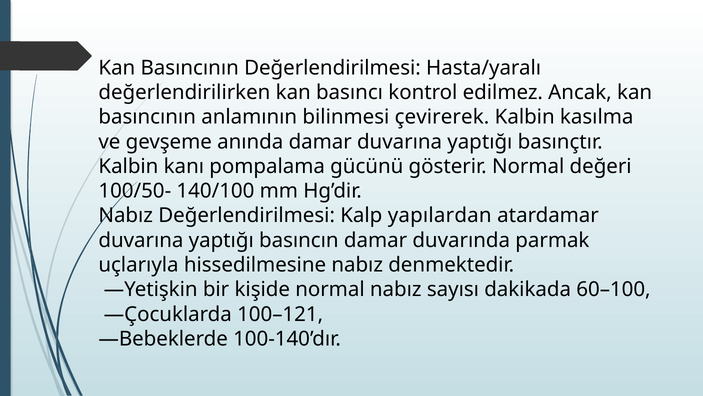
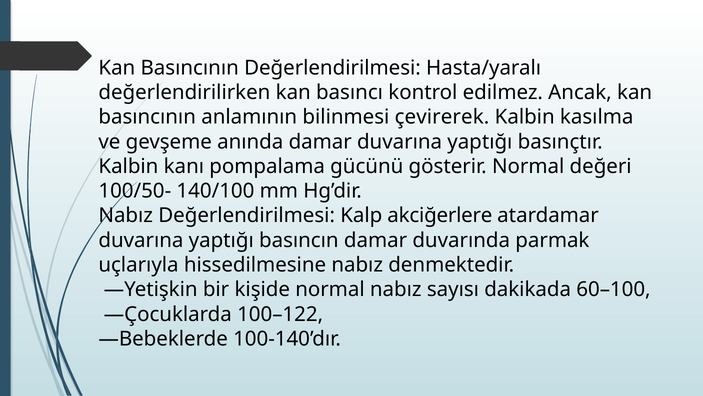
yapılardan: yapılardan -> akciğerlere
100–121: 100–121 -> 100–122
